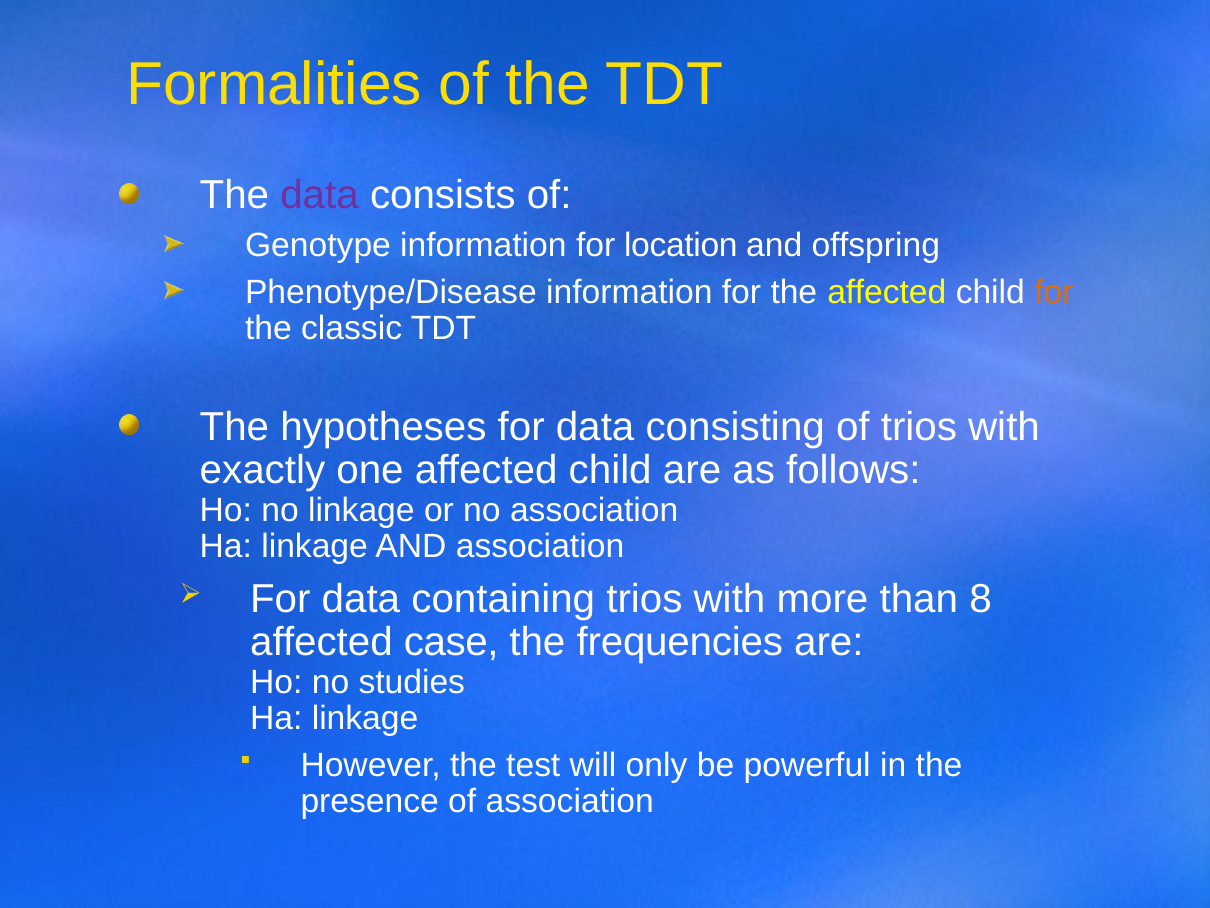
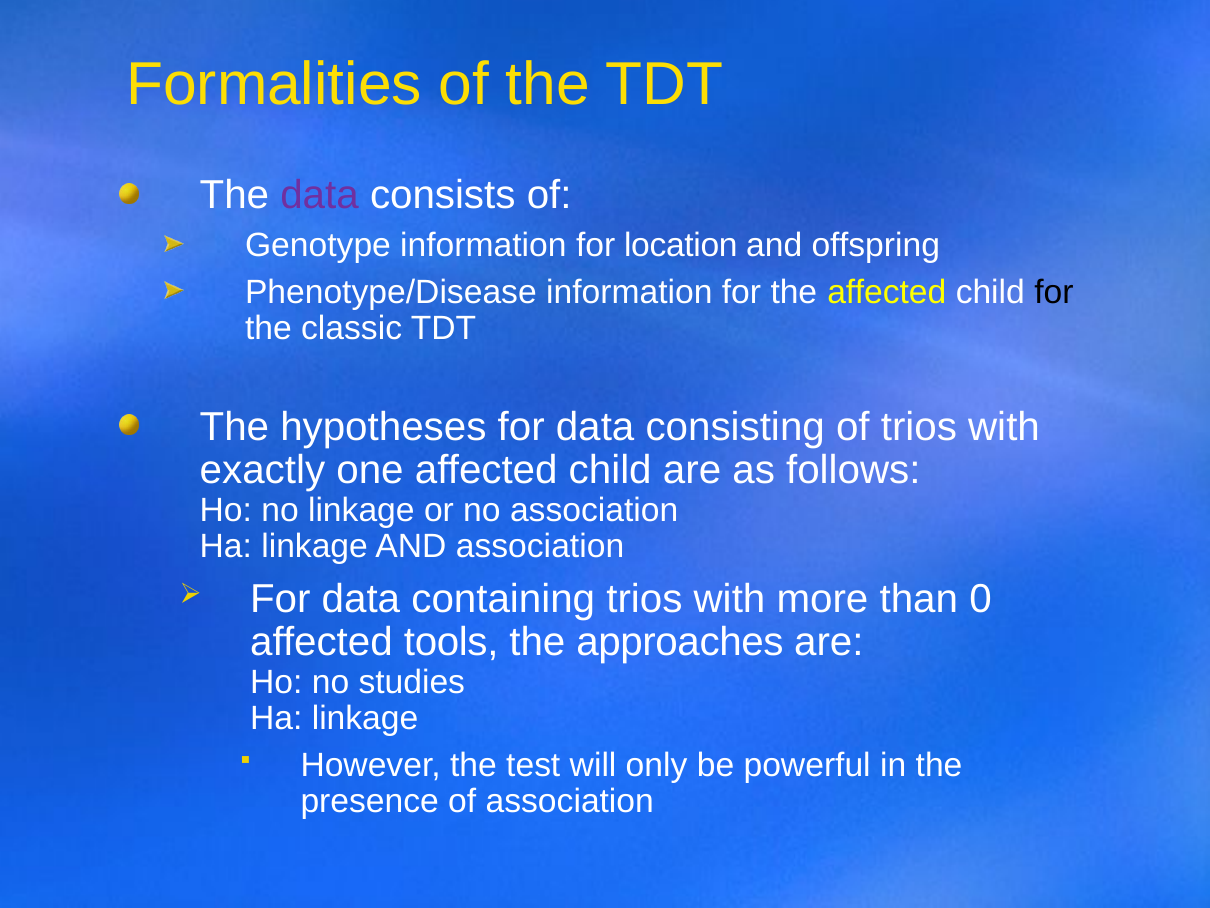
for at (1054, 292) colour: orange -> black
8: 8 -> 0
case: case -> tools
frequencies: frequencies -> approaches
